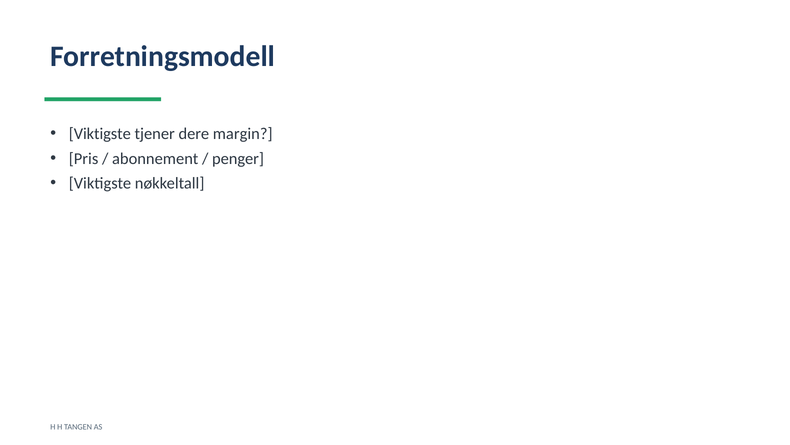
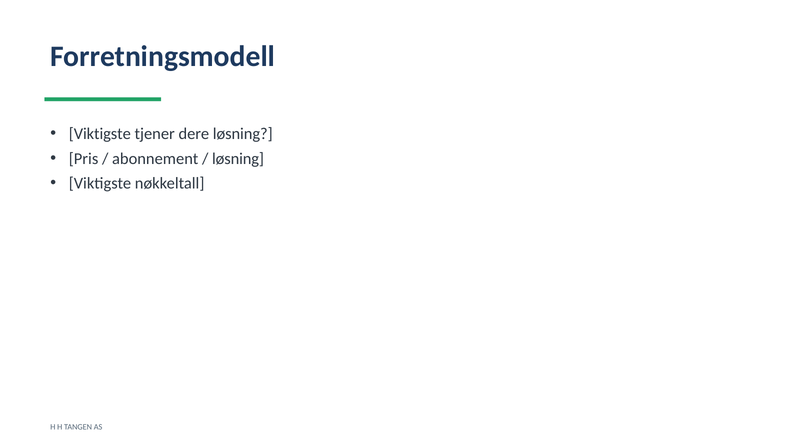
dere margin: margin -> løsning
penger at (238, 159): penger -> løsning
